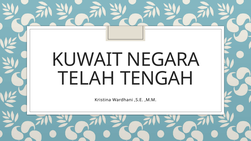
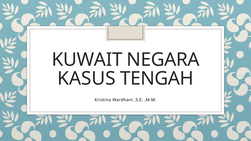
TELAH: TELAH -> KASUS
